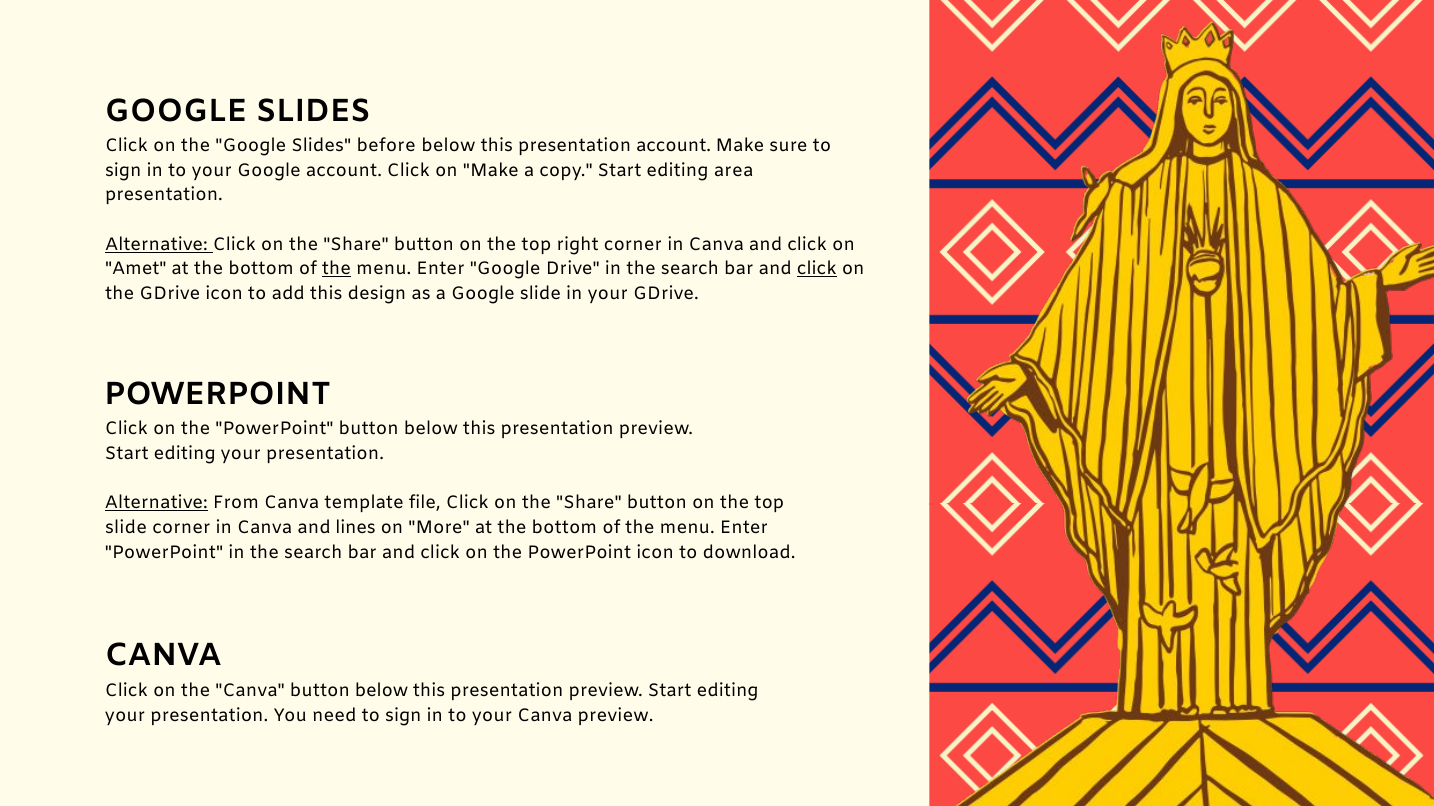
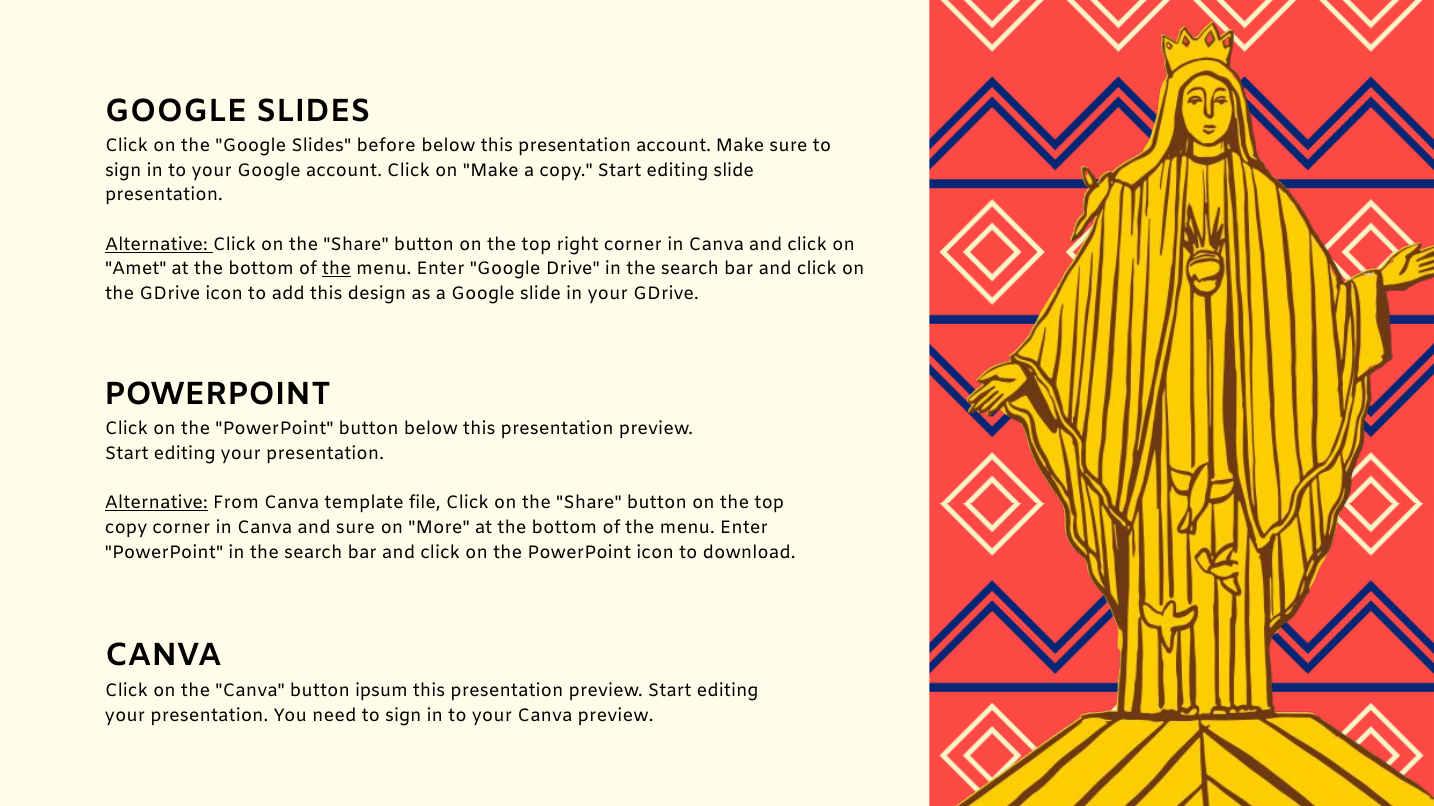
editing area: area -> slide
click at (817, 269) underline: present -> none
slide at (126, 528): slide -> copy
and lines: lines -> sure
Canva button below: below -> ipsum
